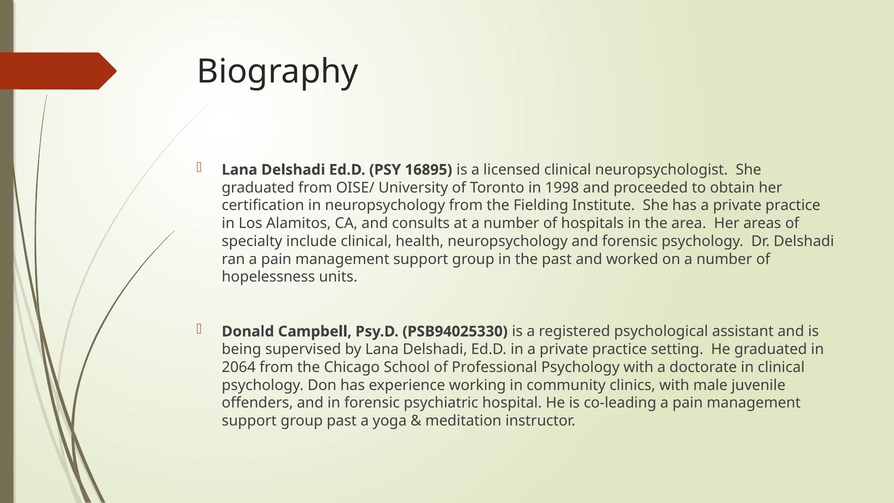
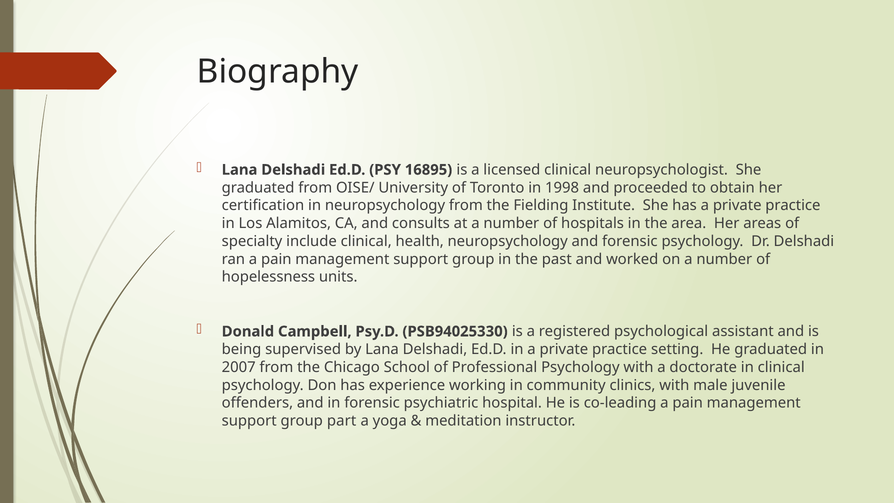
2064: 2064 -> 2007
group past: past -> part
